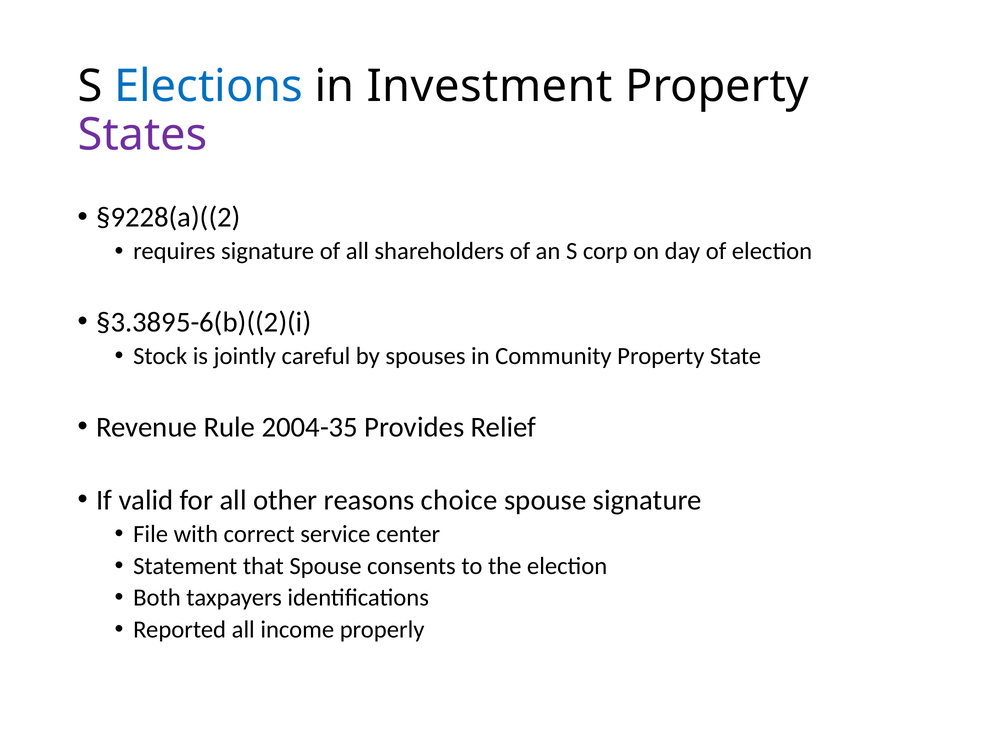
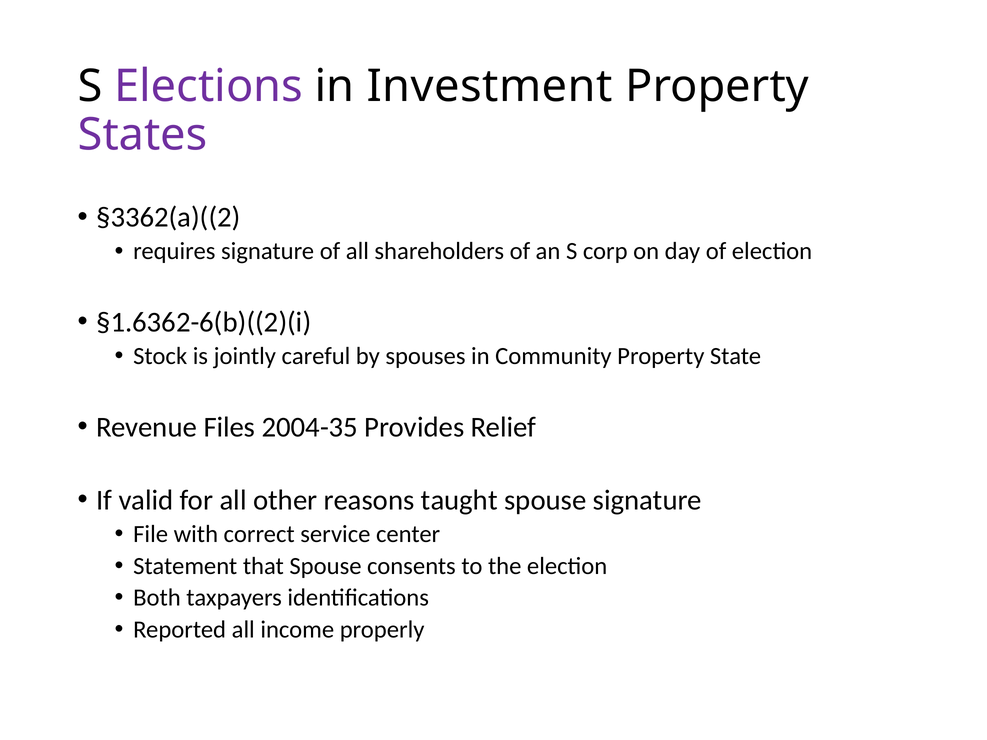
Elections colour: blue -> purple
§9228(a)((2: §9228(a)((2 -> §3362(a)((2
§3.3895-6(b)((2)(i: §3.3895-6(b)((2)(i -> §1.6362-6(b)((2)(i
Rule: Rule -> Files
choice: choice -> taught
